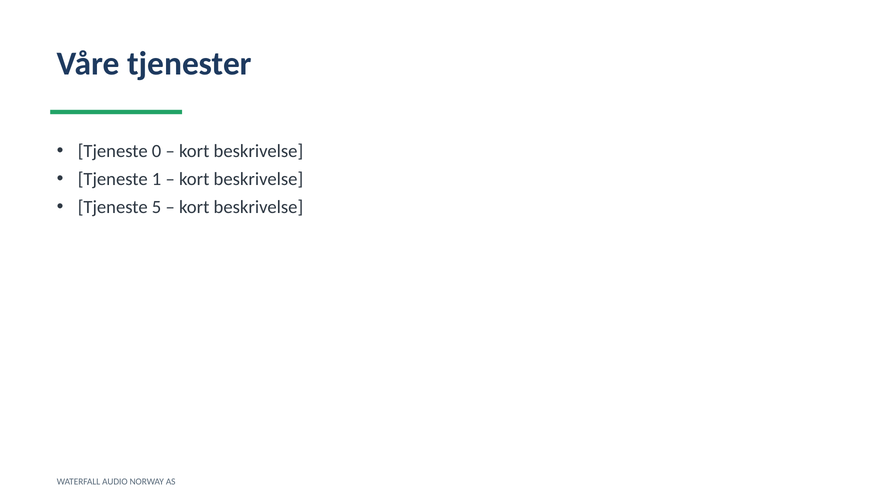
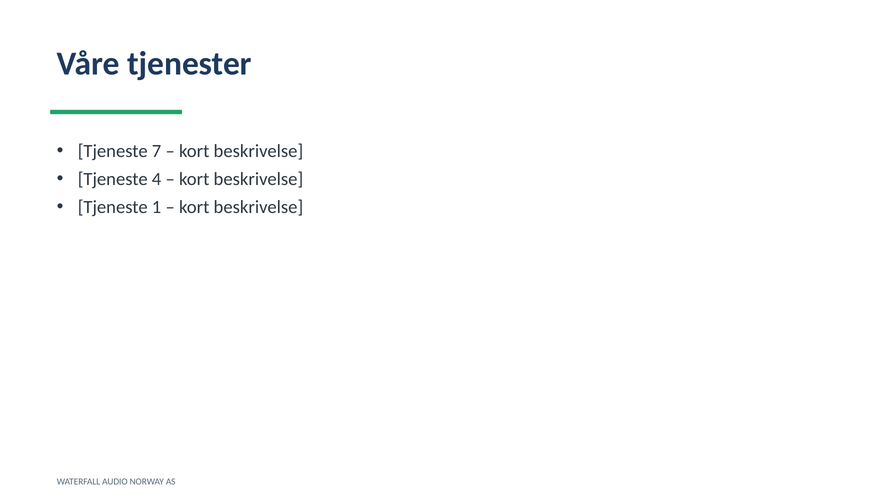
0: 0 -> 7
1: 1 -> 4
5: 5 -> 1
